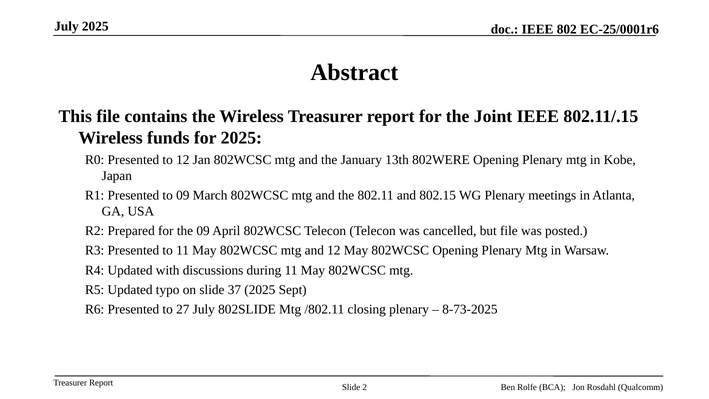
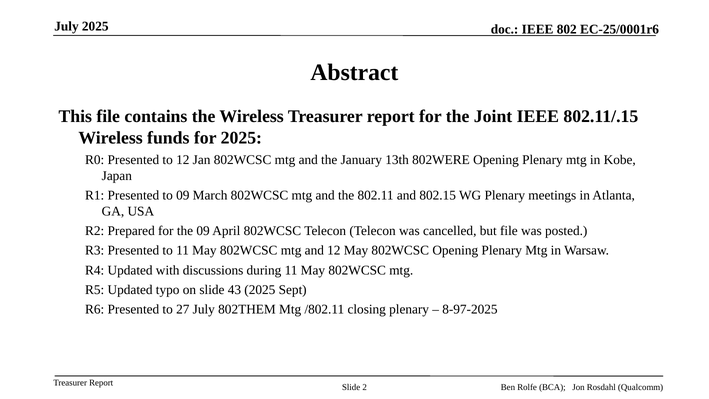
37: 37 -> 43
802SLIDE: 802SLIDE -> 802THEM
8-73-2025: 8-73-2025 -> 8-97-2025
